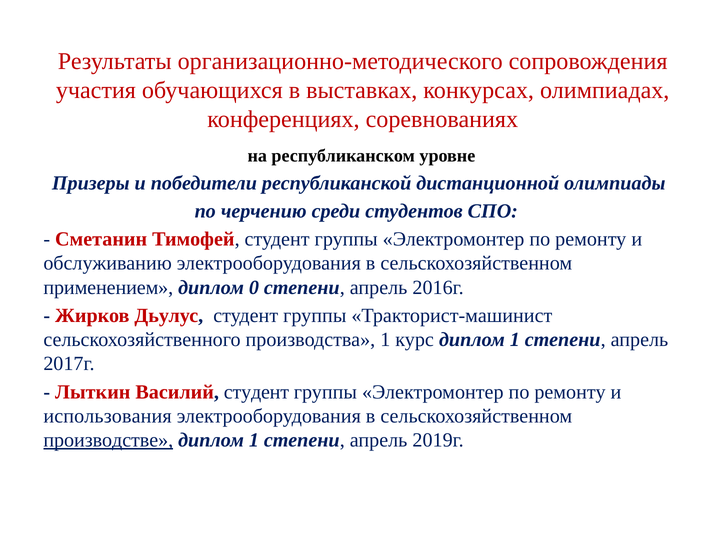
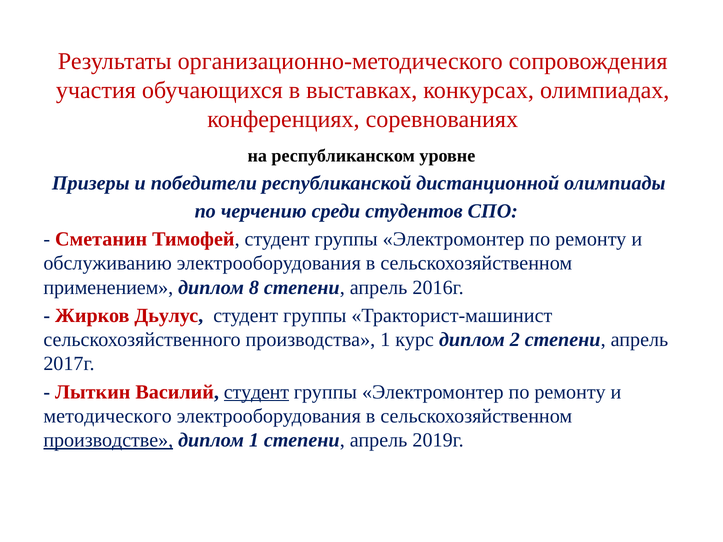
0: 0 -> 8
курс диплом 1: 1 -> 2
студент at (256, 392) underline: none -> present
использования: использования -> методического
